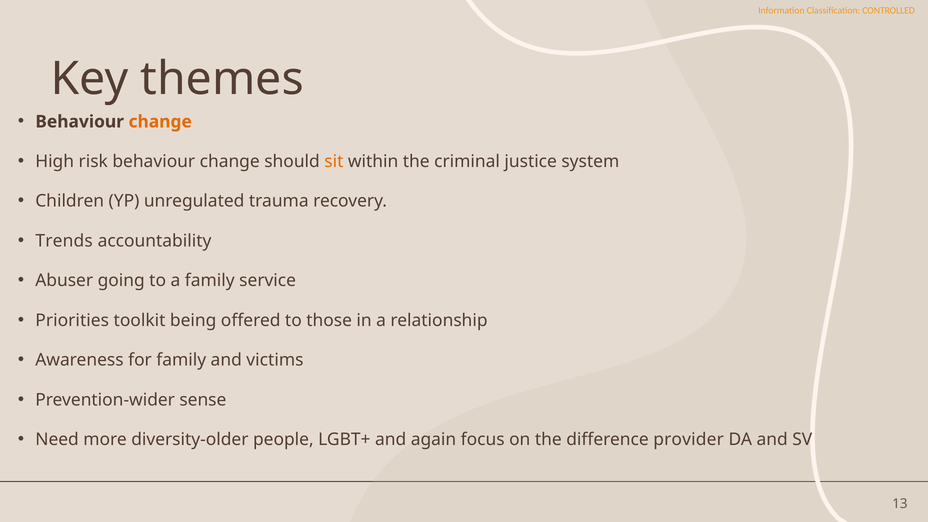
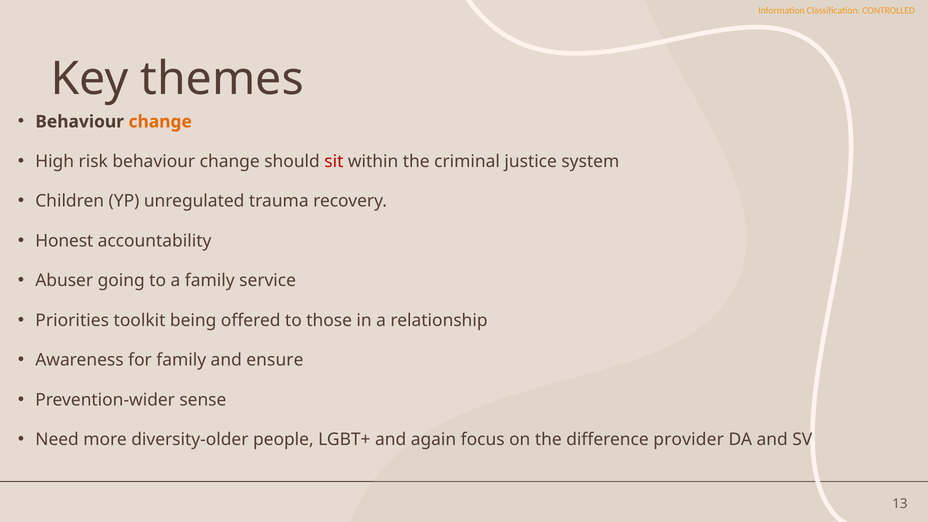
sit colour: orange -> red
Trends: Trends -> Honest
victims: victims -> ensure
